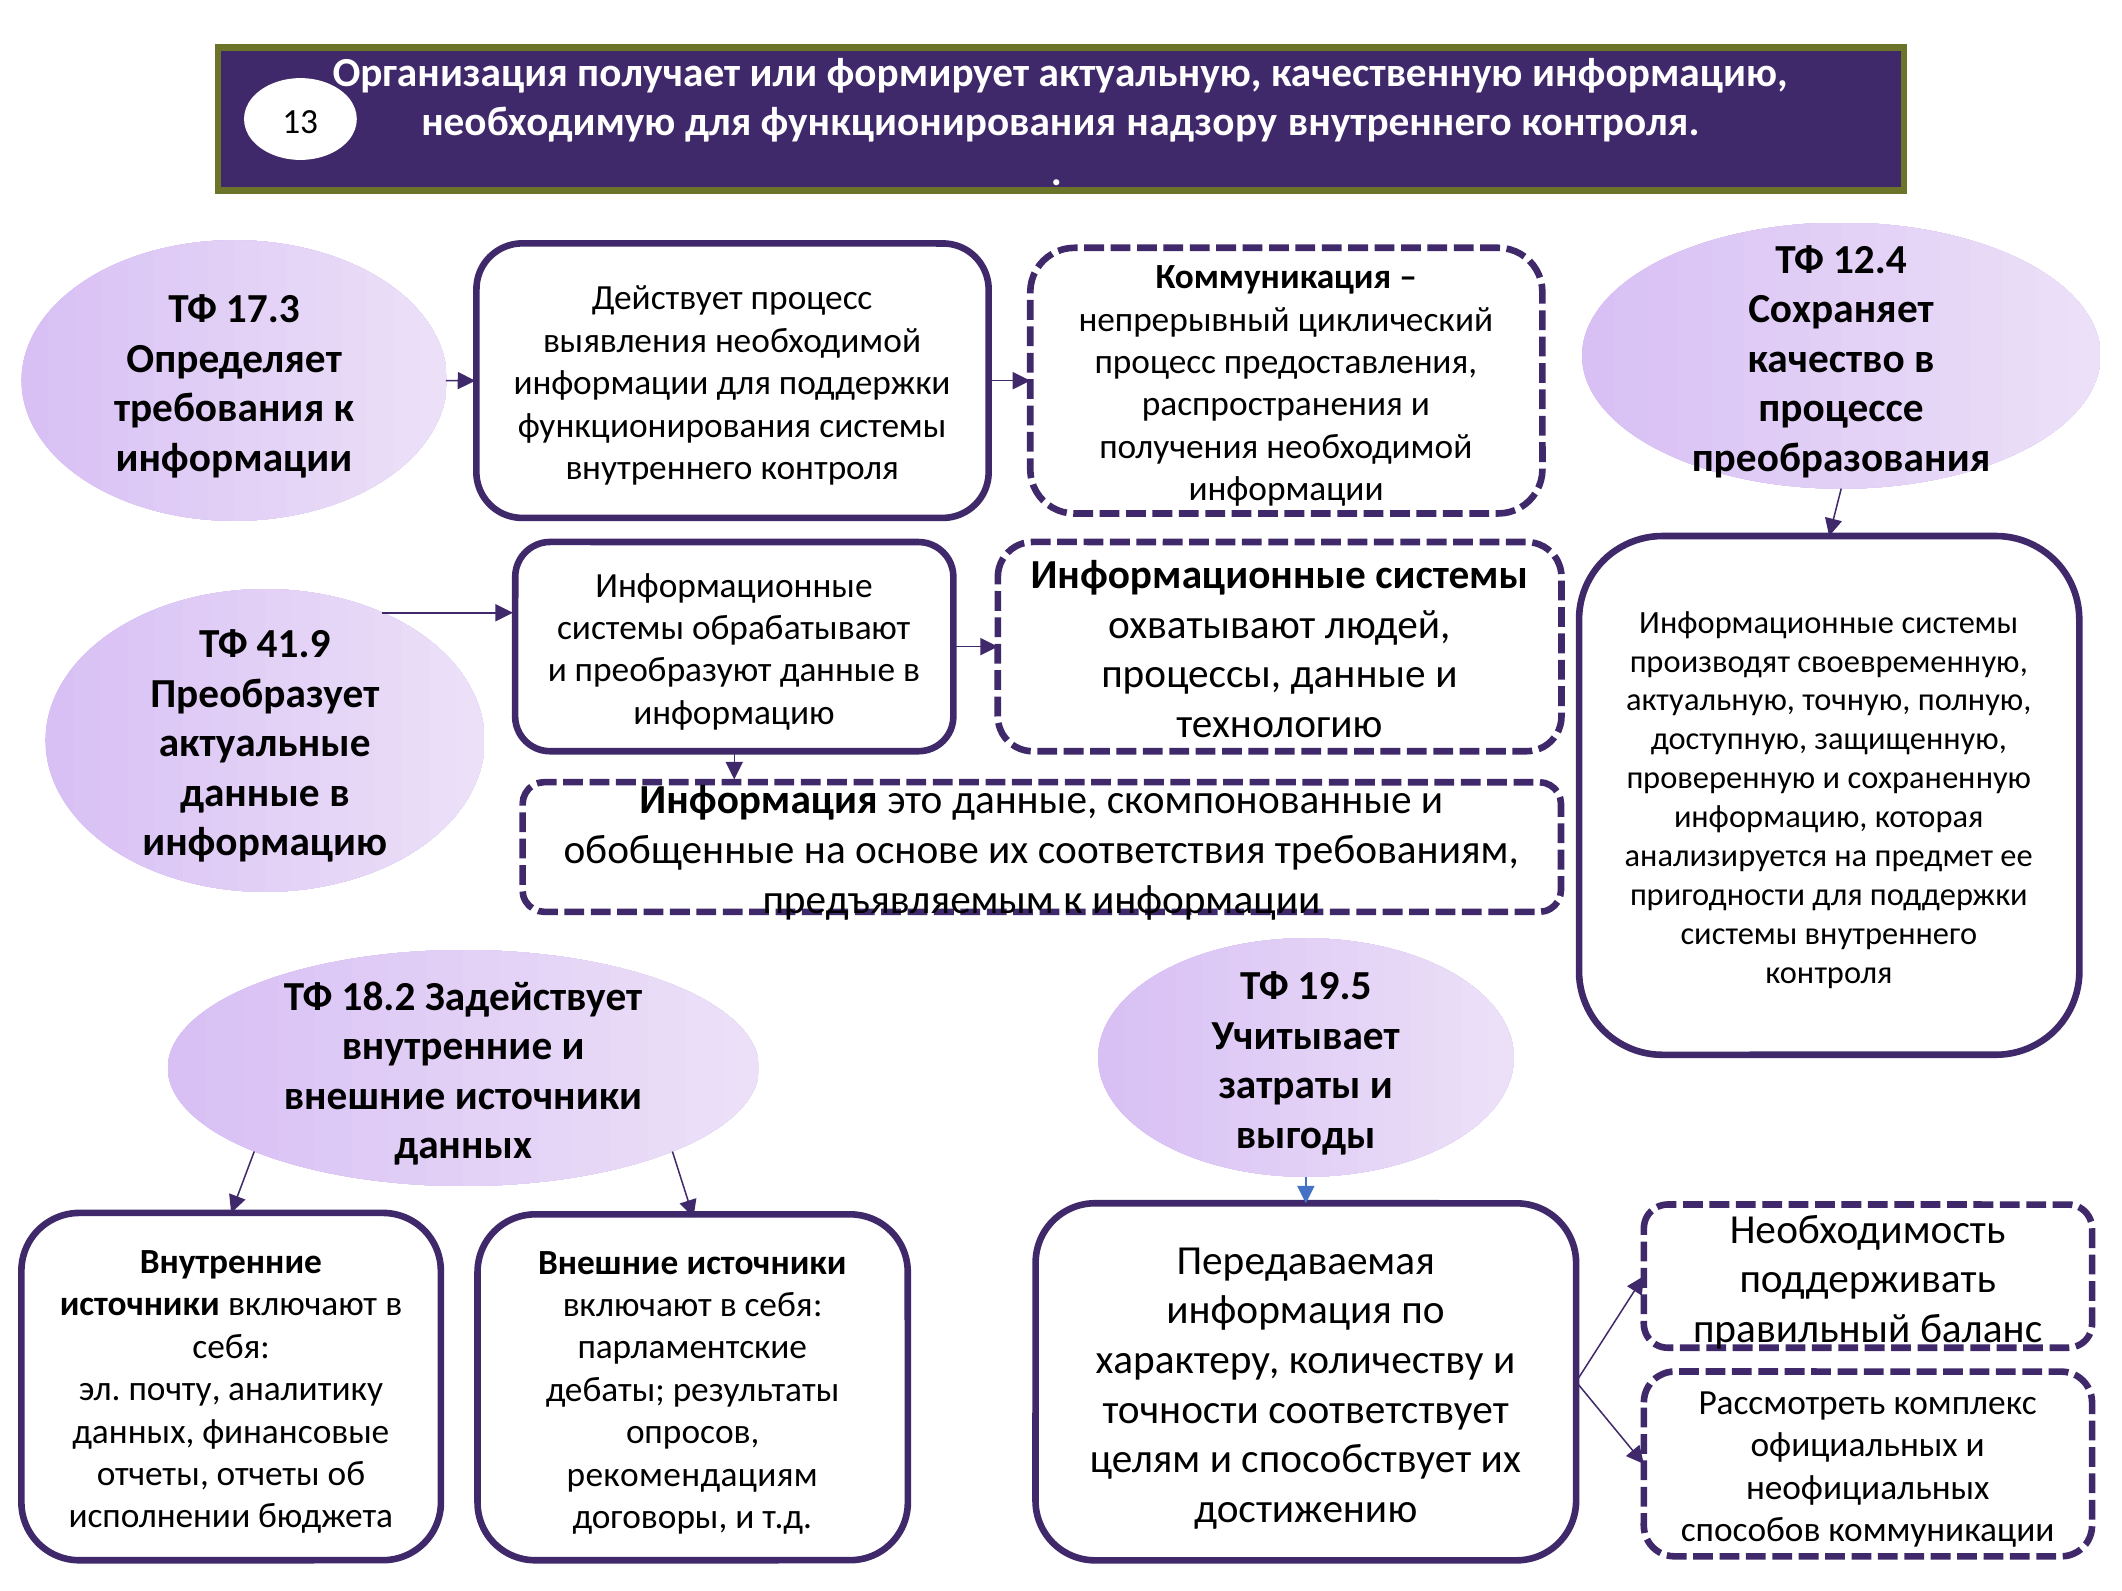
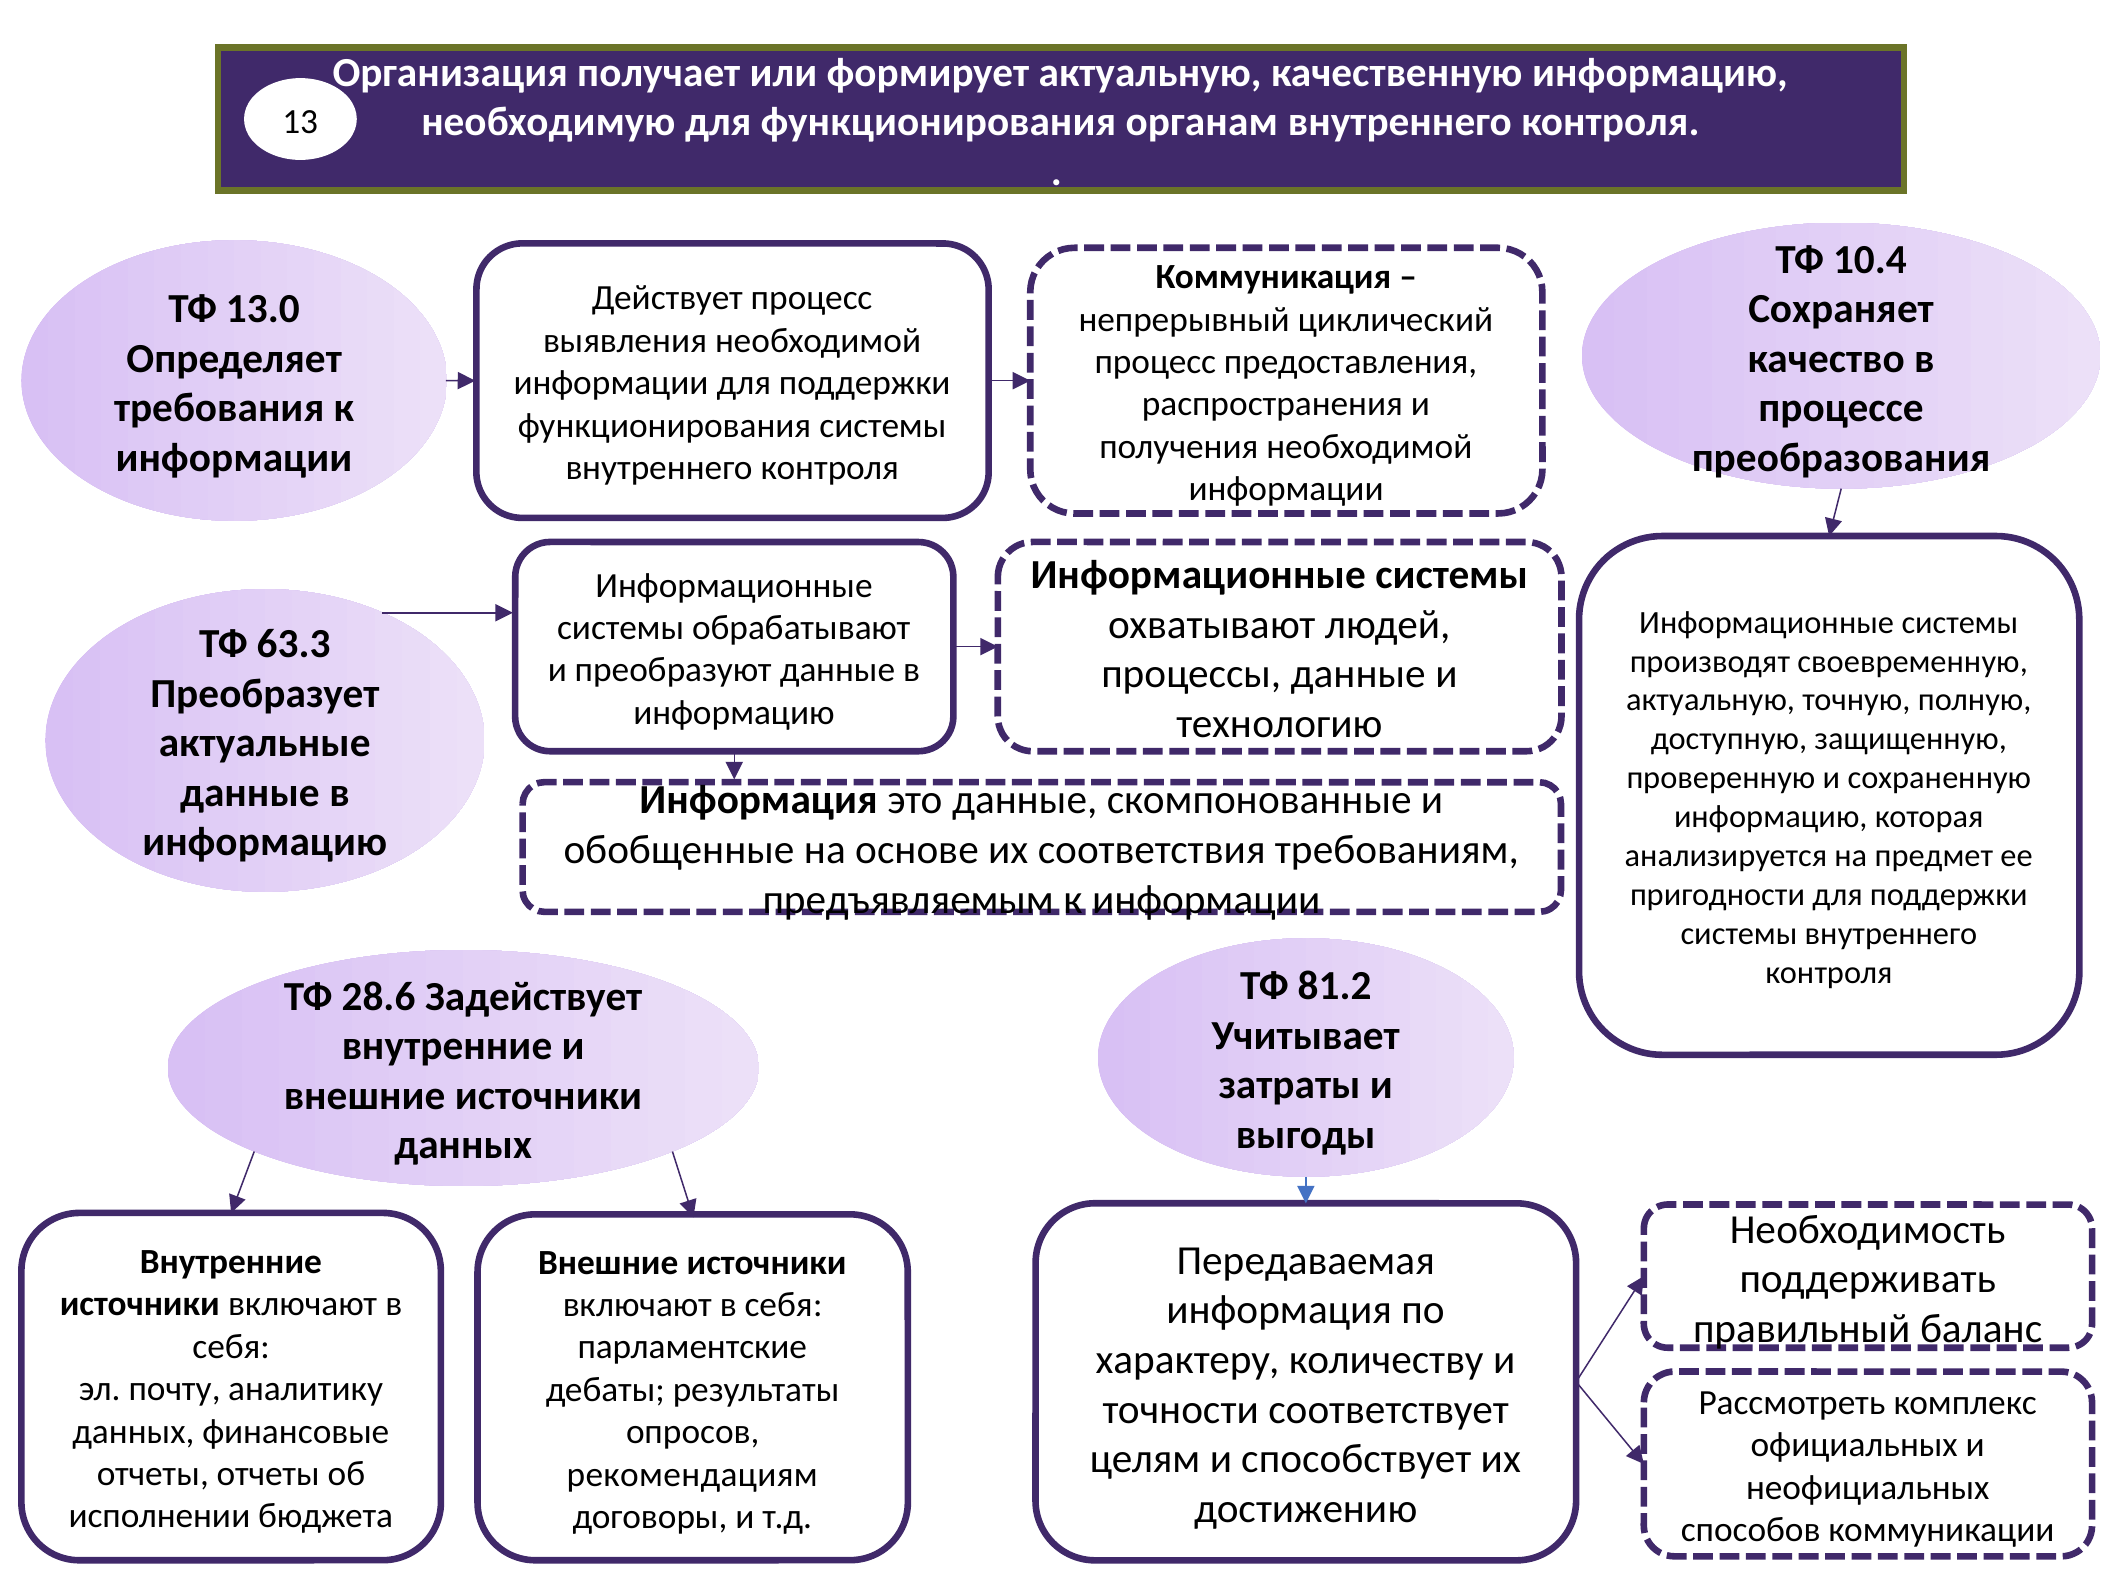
надзору: надзору -> органам
12.4: 12.4 -> 10.4
17.3: 17.3 -> 13.0
41.9: 41.9 -> 63.3
19.5: 19.5 -> 81.2
18.2: 18.2 -> 28.6
